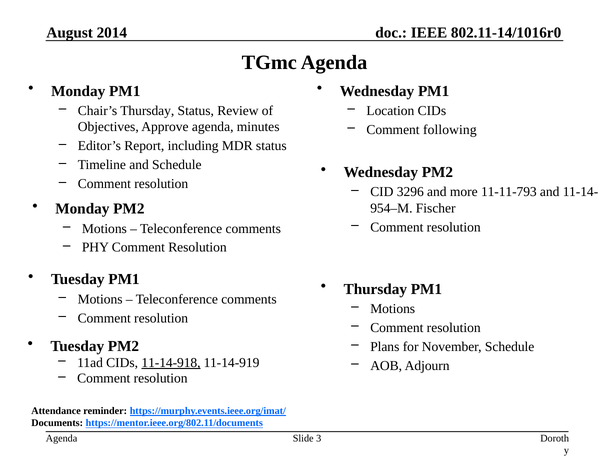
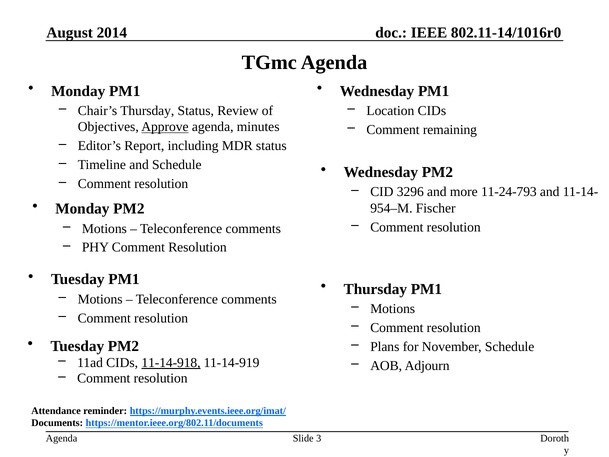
Approve underline: none -> present
following: following -> remaining
11-11-793: 11-11-793 -> 11-24-793
